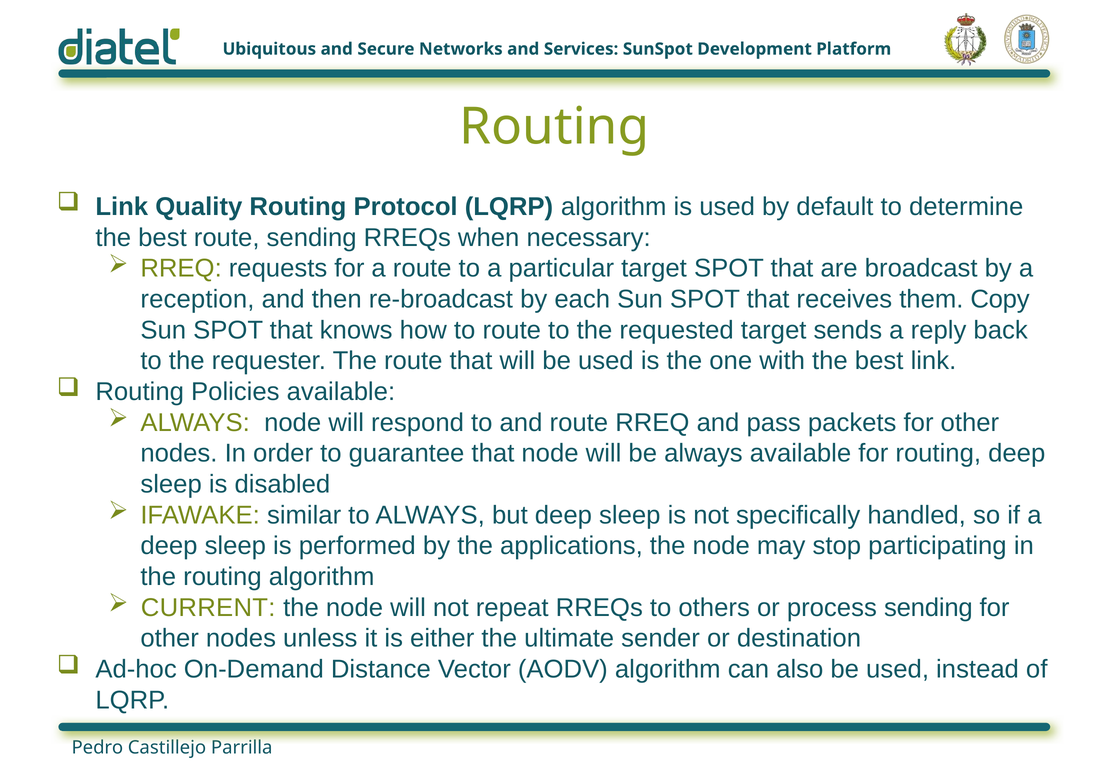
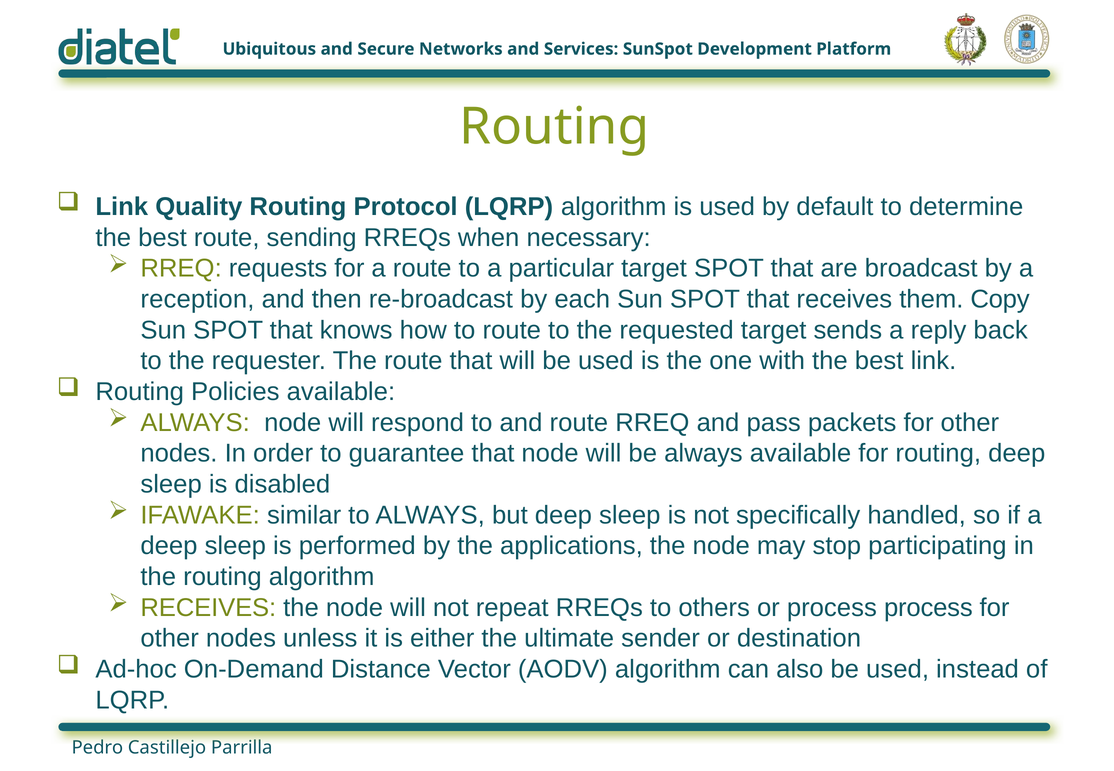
CURRENT at (208, 608): CURRENT -> RECEIVES
process sending: sending -> process
